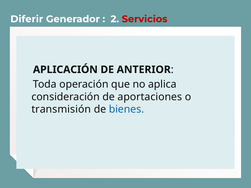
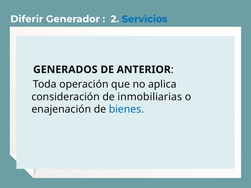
Servicios colour: red -> blue
APLICACIÓN: APLICACIÓN -> GENERADOS
aportaciones: aportaciones -> inmobiliarias
transmisión: transmisión -> enajenación
